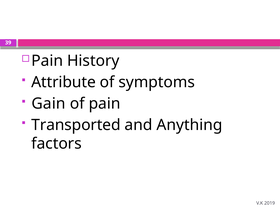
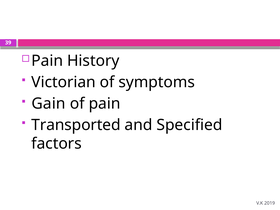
Attribute: Attribute -> Victorian
Anything: Anything -> Specified
